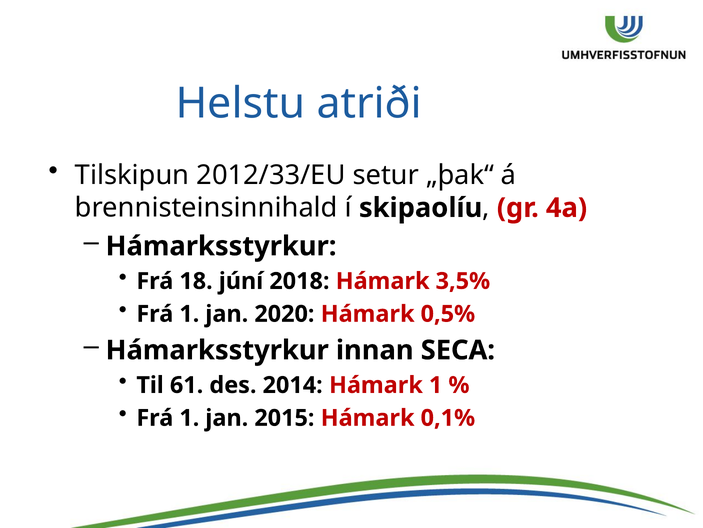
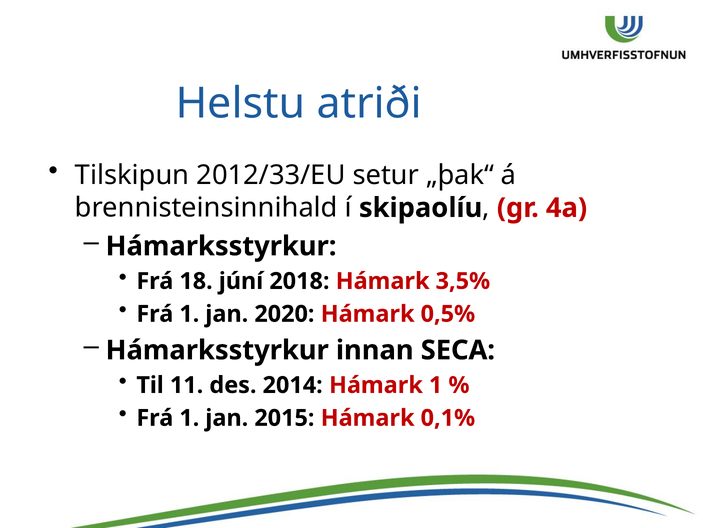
61: 61 -> 11
